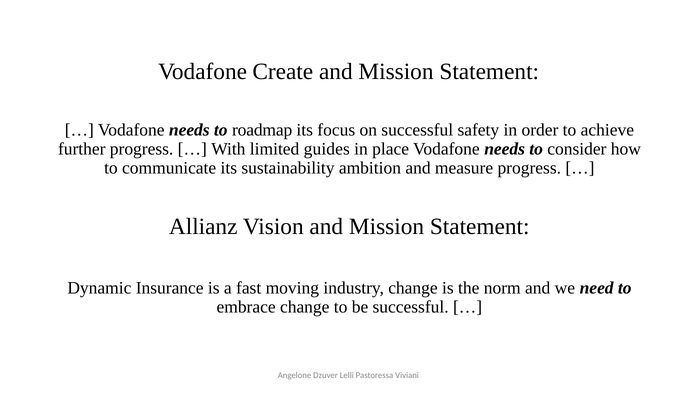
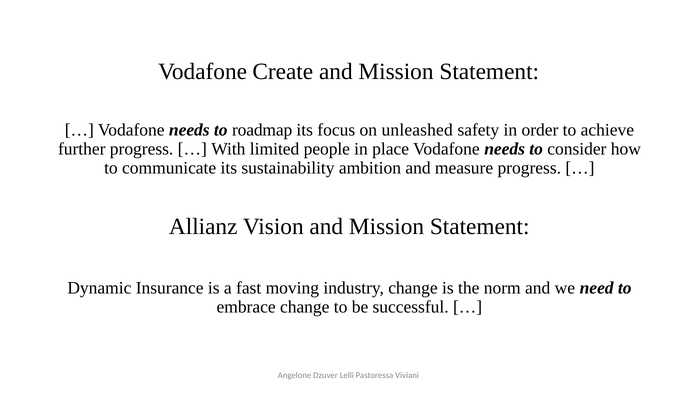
on successful: successful -> unleashed
guides: guides -> people
